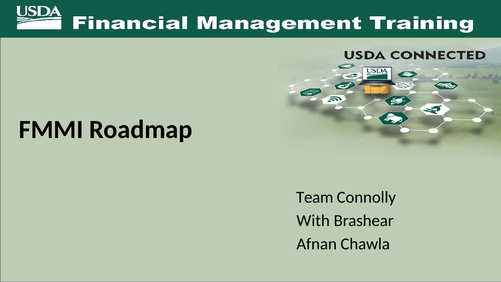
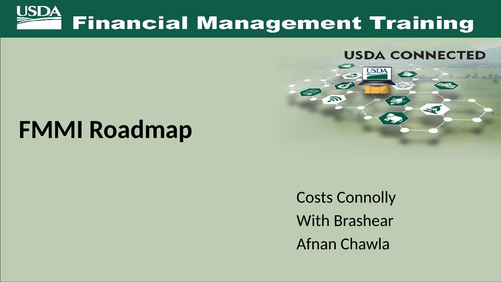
Team: Team -> Costs
